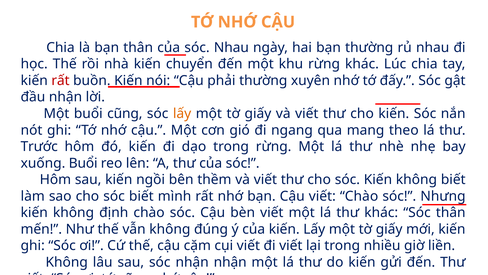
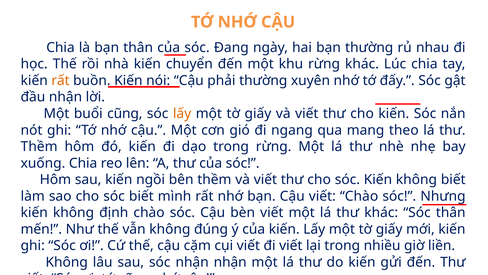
sóc Nhau: Nhau -> Đang
rất at (60, 81) colour: red -> orange
Trước at (39, 147): Trước -> Thềm
xuống Buổi: Buổi -> Chia
